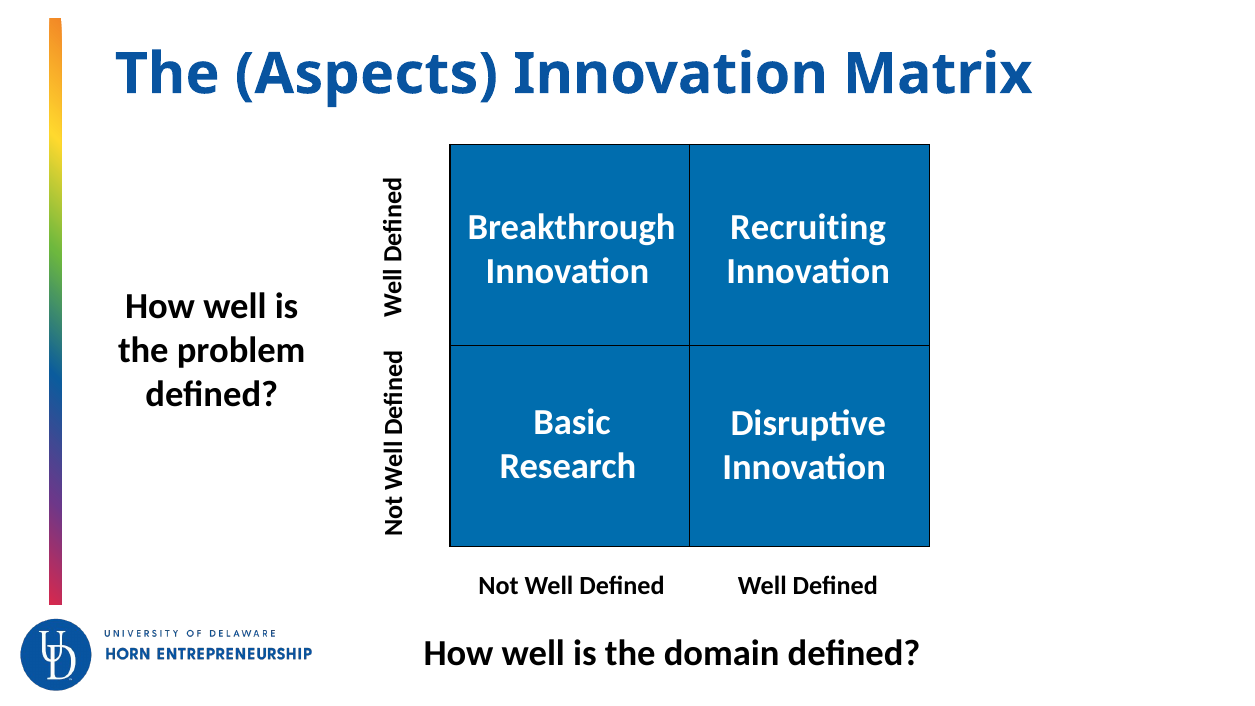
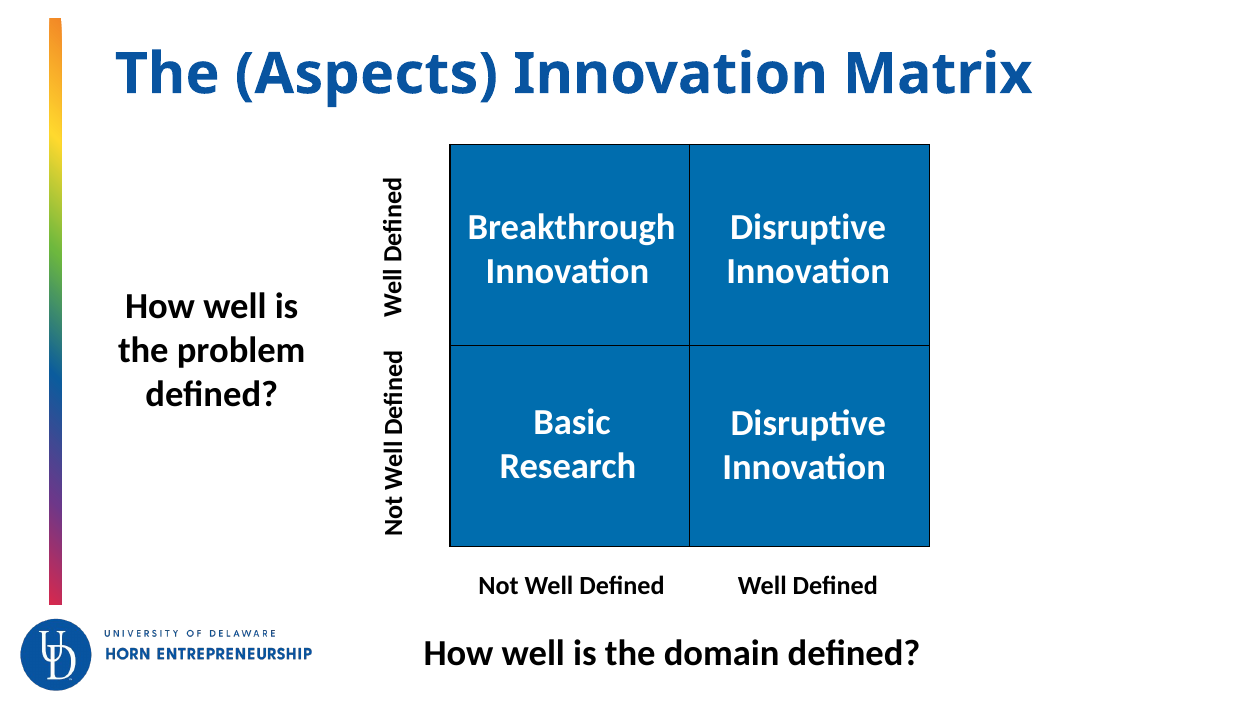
Recruiting at (808, 228): Recruiting -> Disruptive
